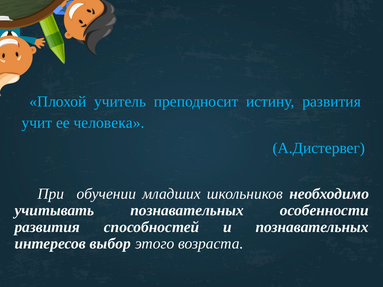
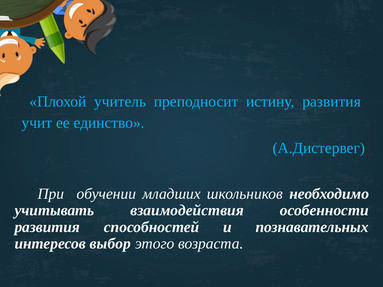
человека: человека -> единство
учитывать познавательных: познавательных -> взаимодействия
